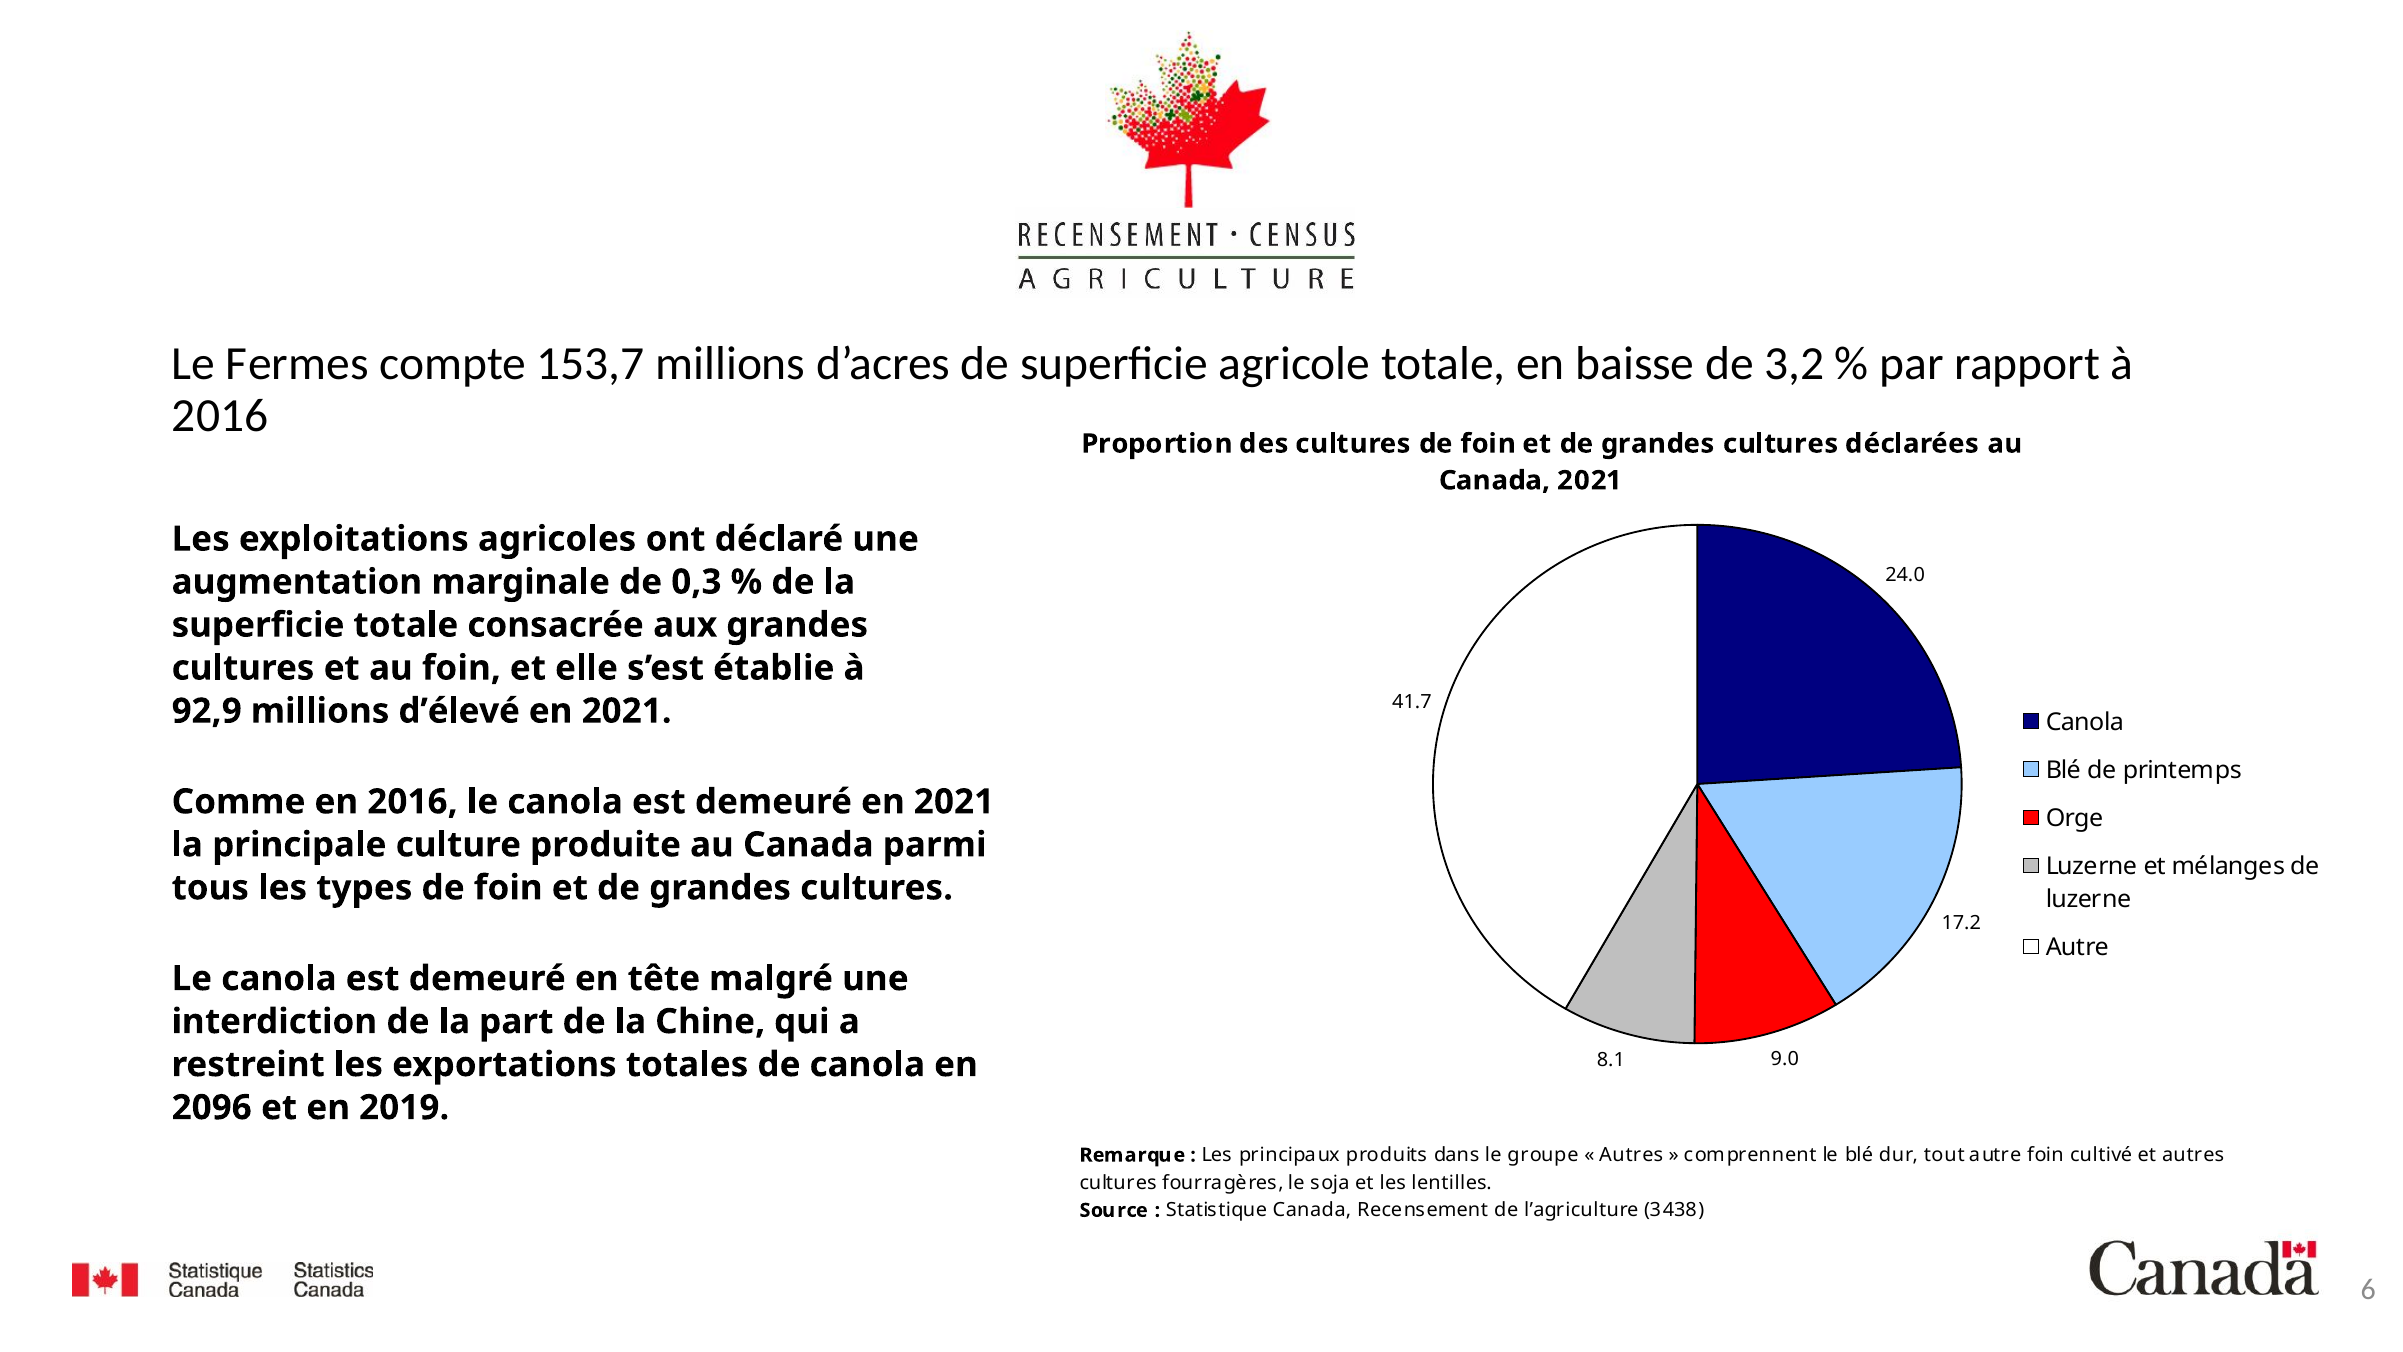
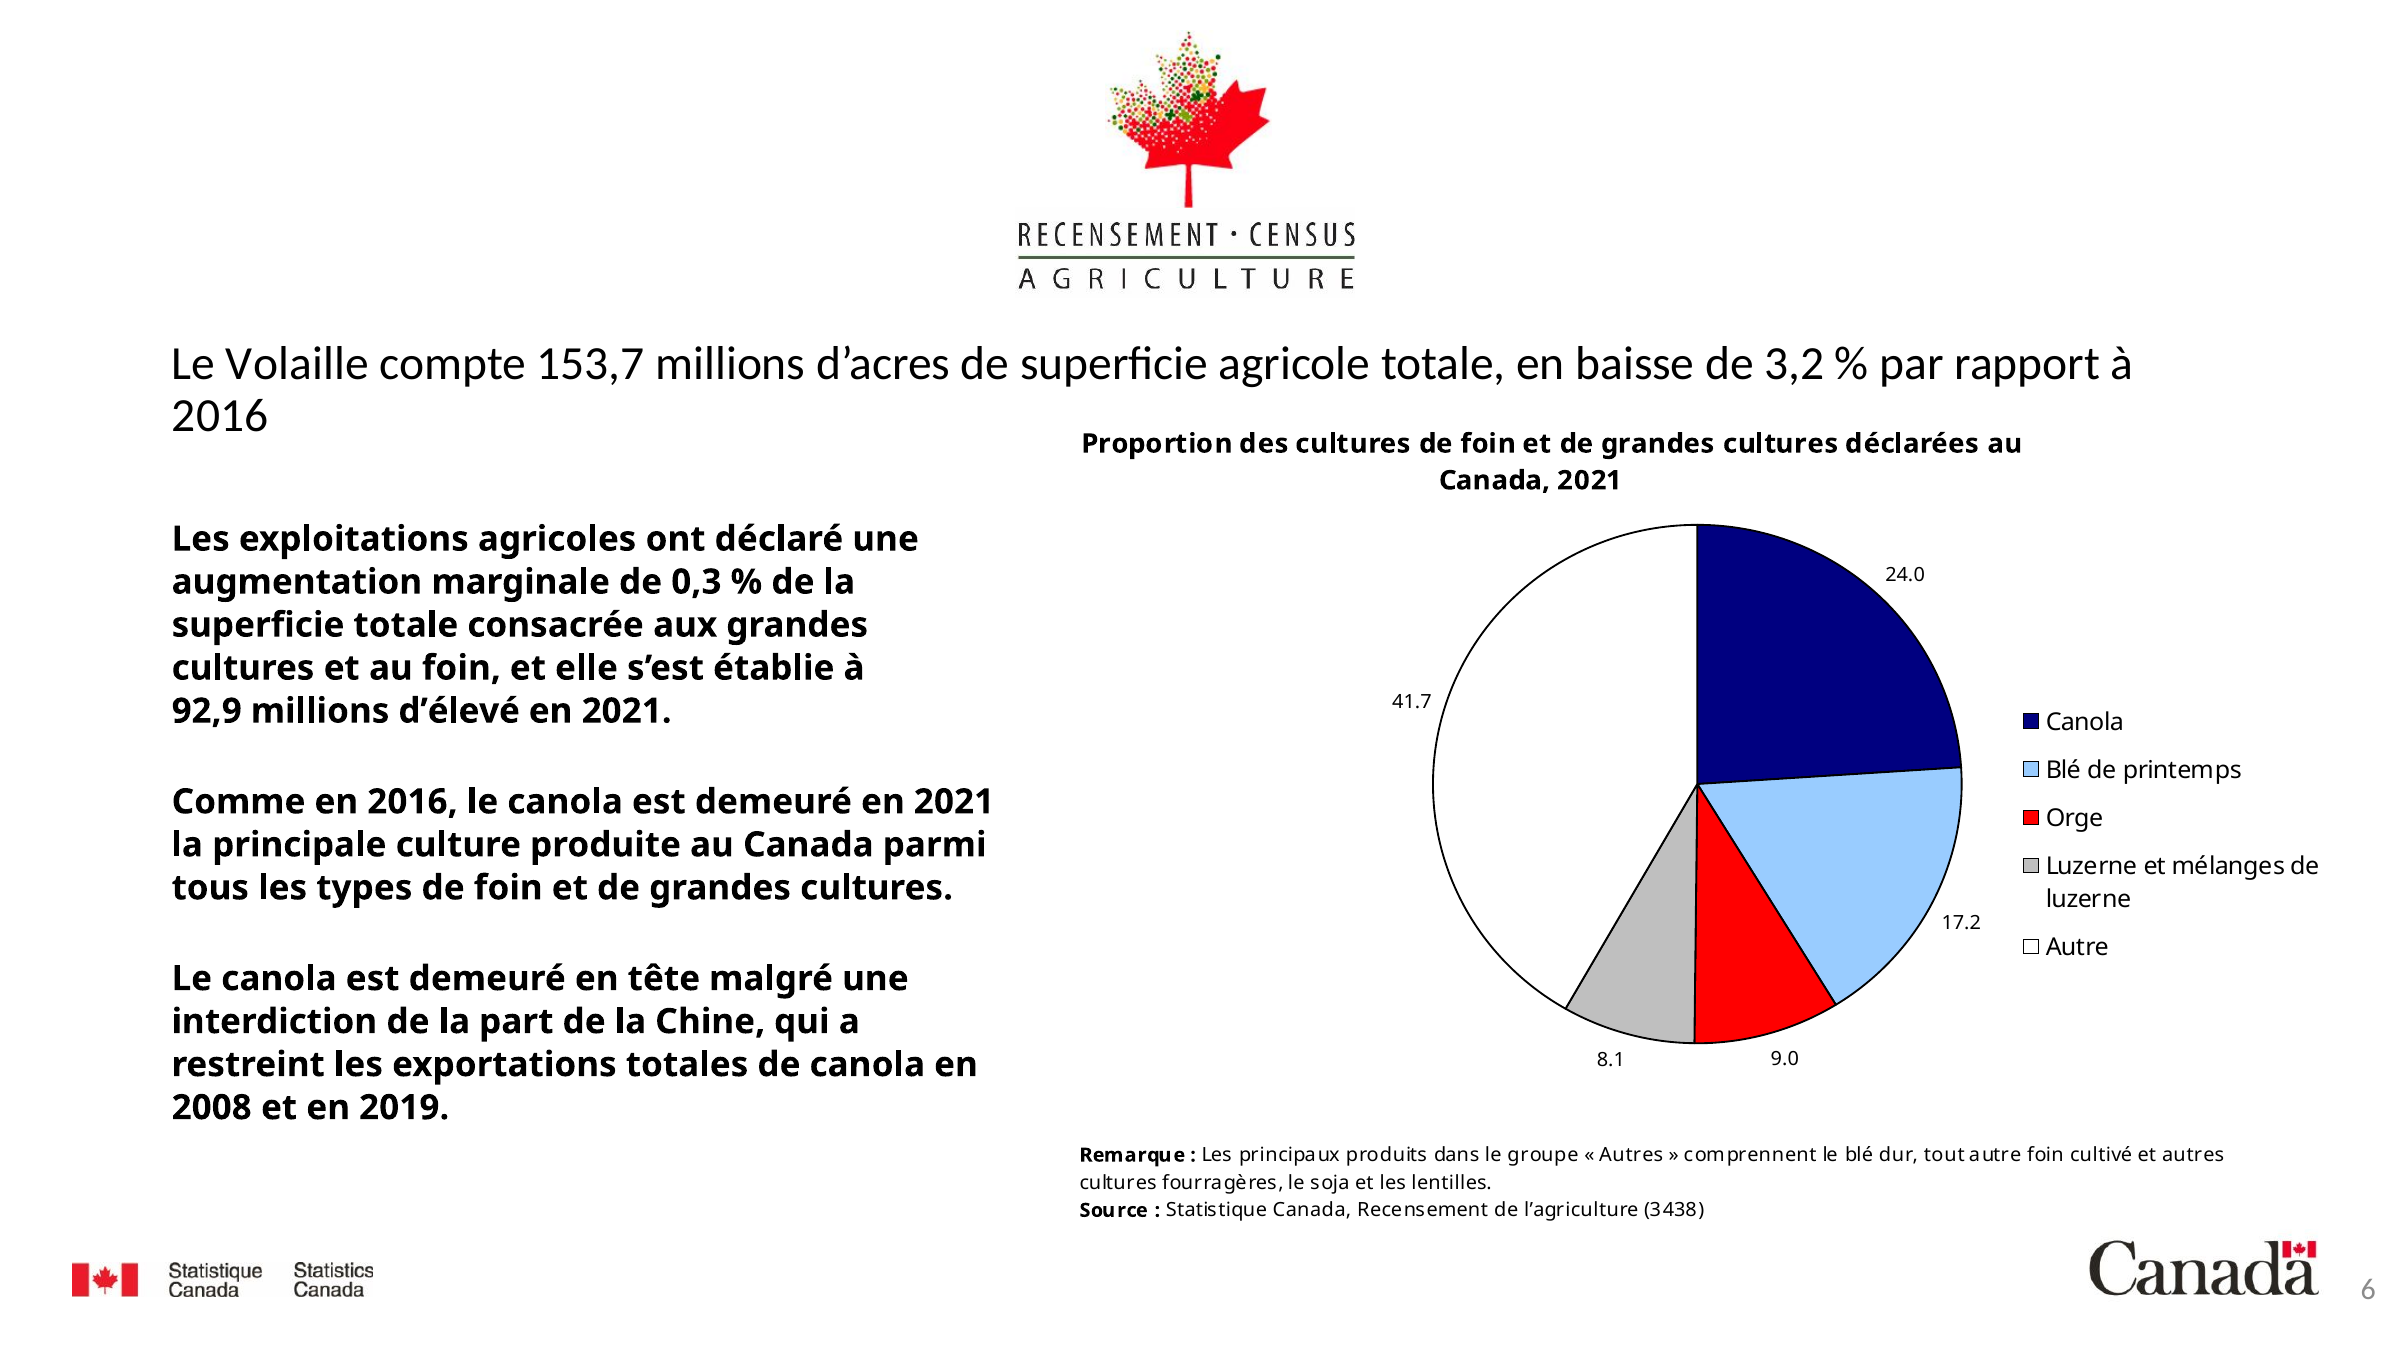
Fermes: Fermes -> Volaille
2096: 2096 -> 2008
